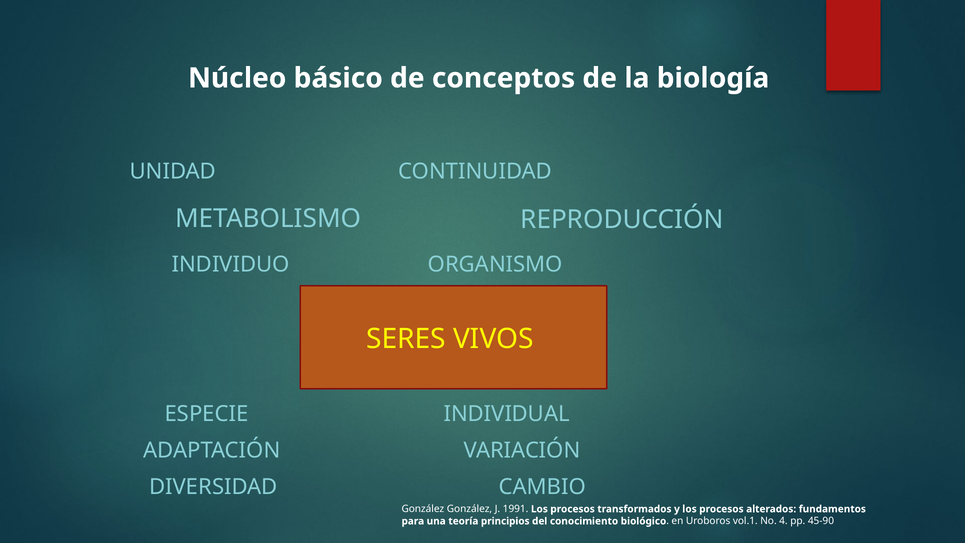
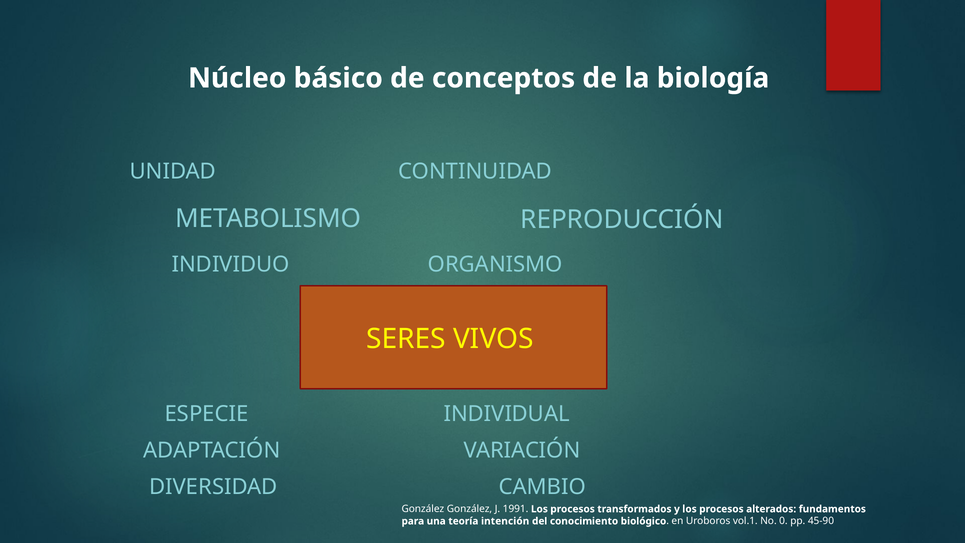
principios: principios -> intención
4: 4 -> 0
